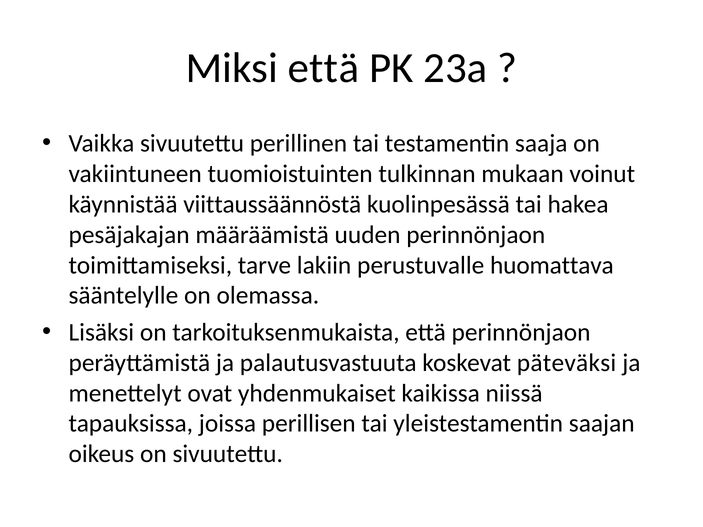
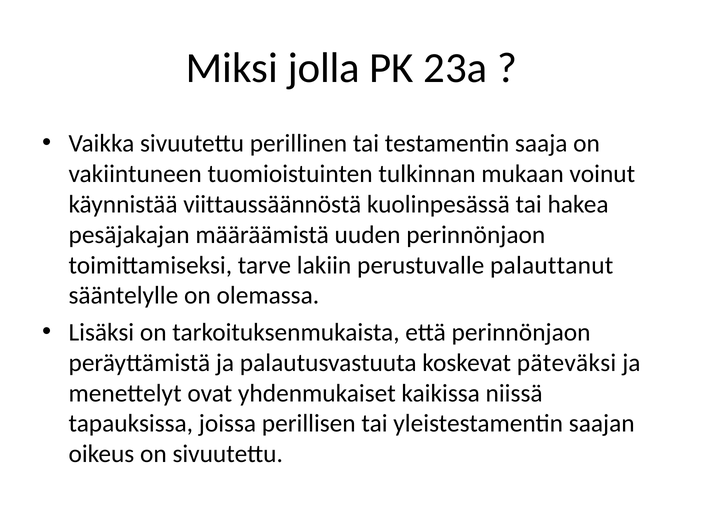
Miksi että: että -> jolla
huomattava: huomattava -> palauttanut
